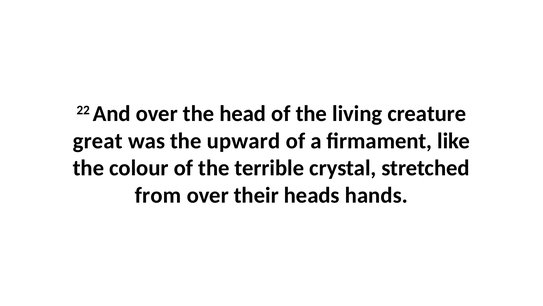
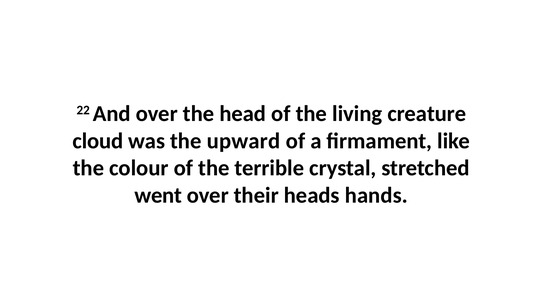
great: great -> cloud
from: from -> went
